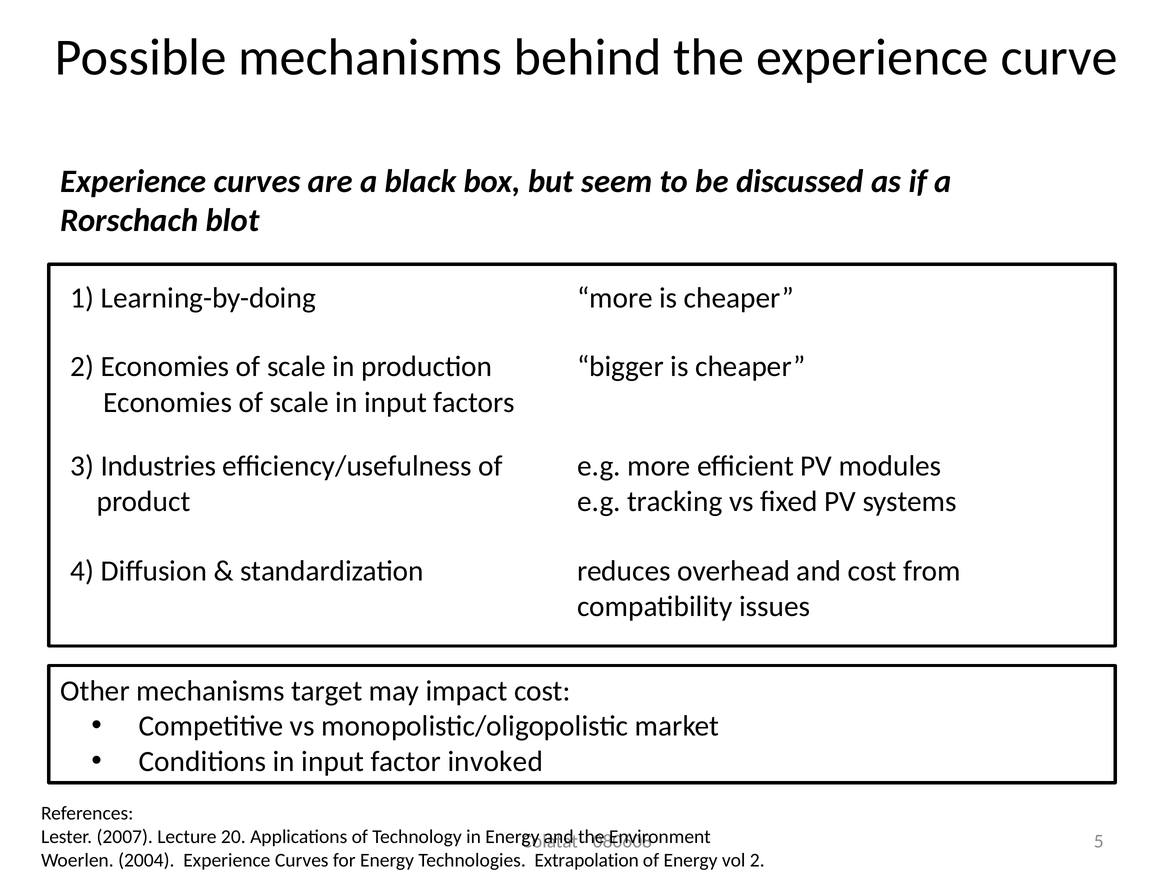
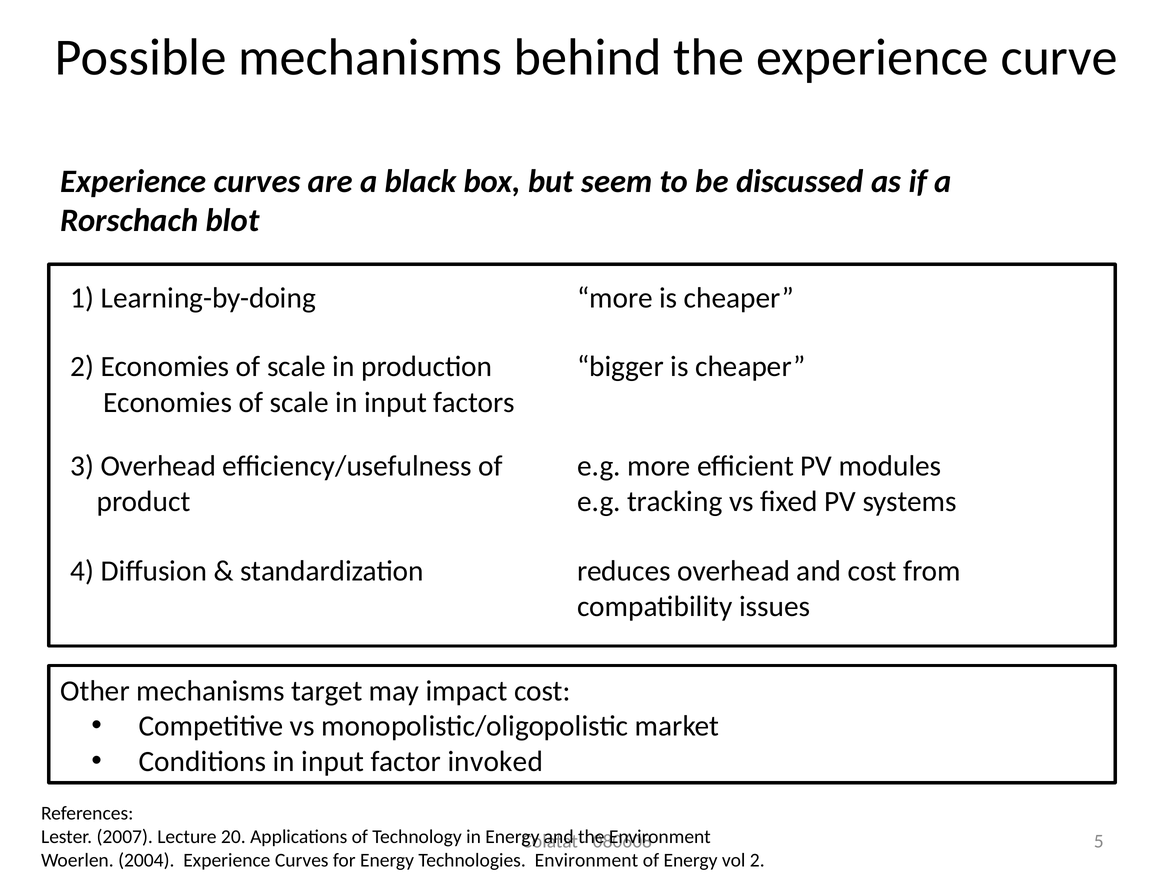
3 Industries: Industries -> Overhead
Technologies Extrapolation: Extrapolation -> Environment
